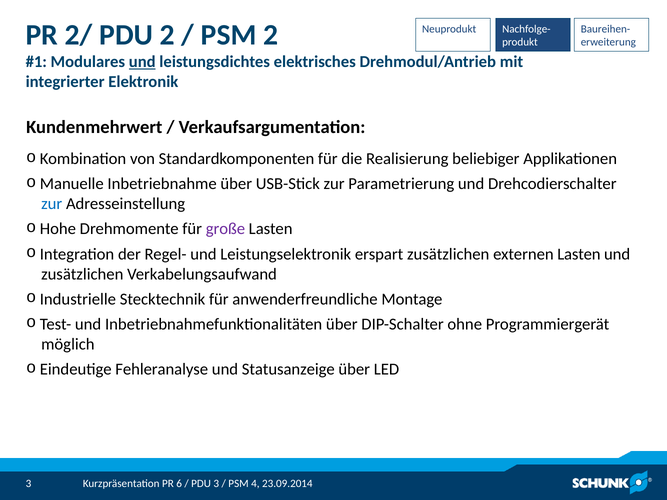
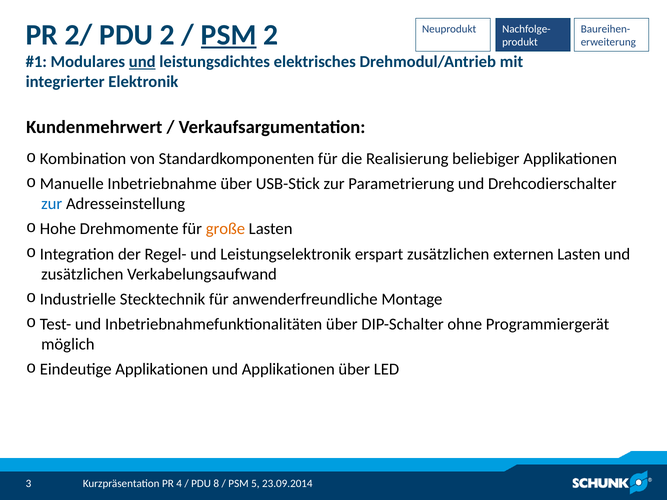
PSM at (229, 35) underline: none -> present
große colour: purple -> orange
Eindeutige Fehleranalyse: Fehleranalyse -> Applikationen
und Statusanzeige: Statusanzeige -> Applikationen
6: 6 -> 4
PDU 3: 3 -> 8
4: 4 -> 5
